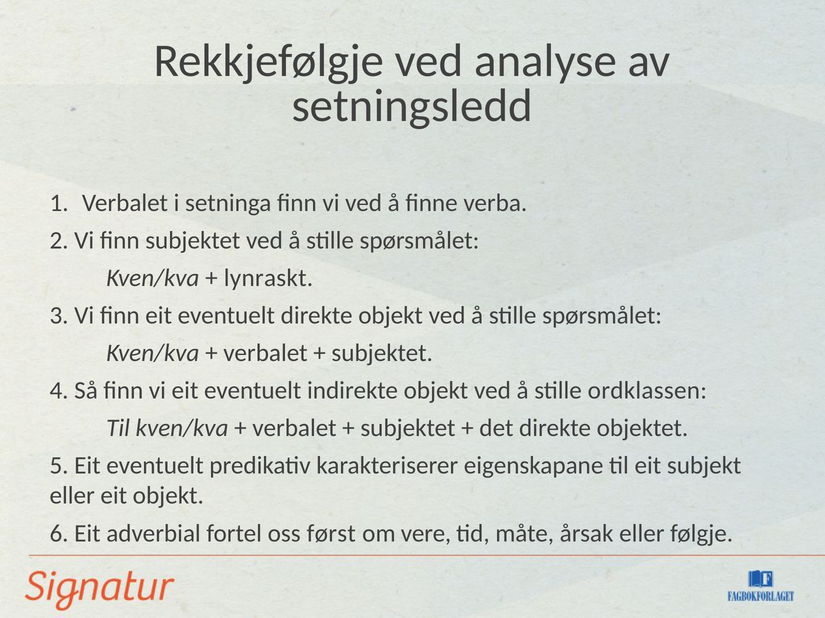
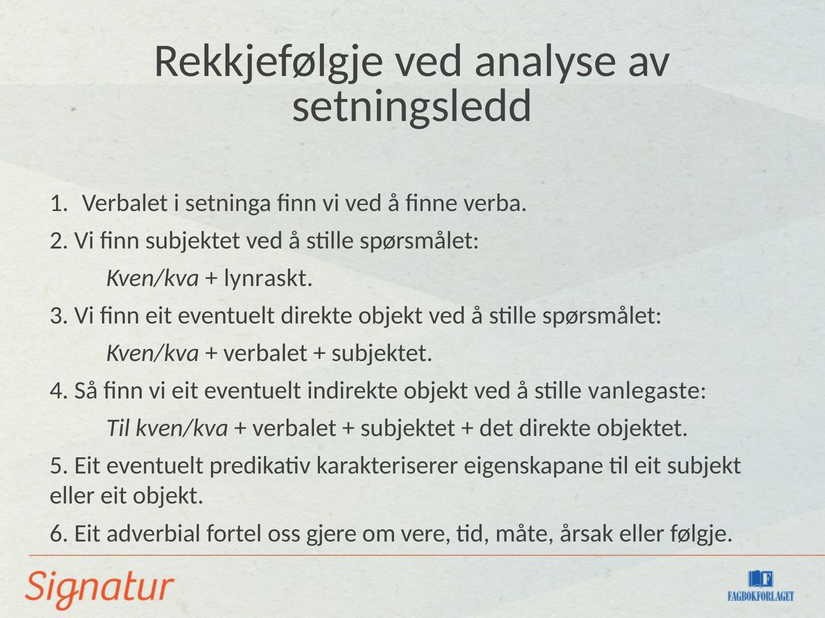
ordklassen: ordklassen -> vanlegaste
først: først -> gjere
